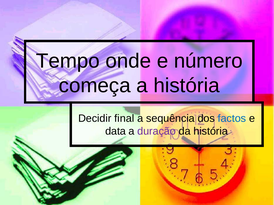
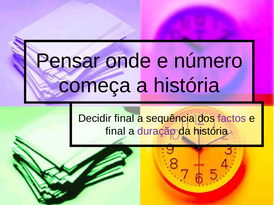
Tempo: Tempo -> Pensar
factos colour: blue -> purple
data at (116, 132): data -> final
